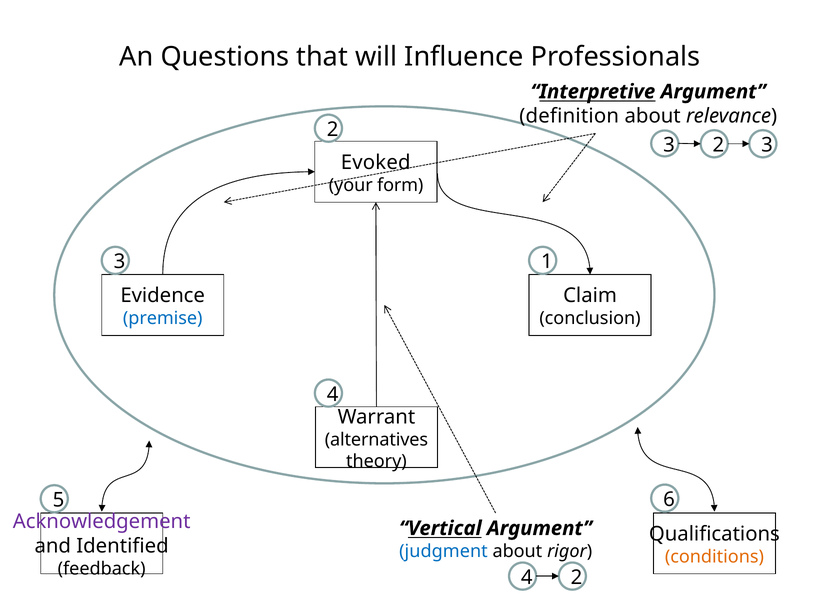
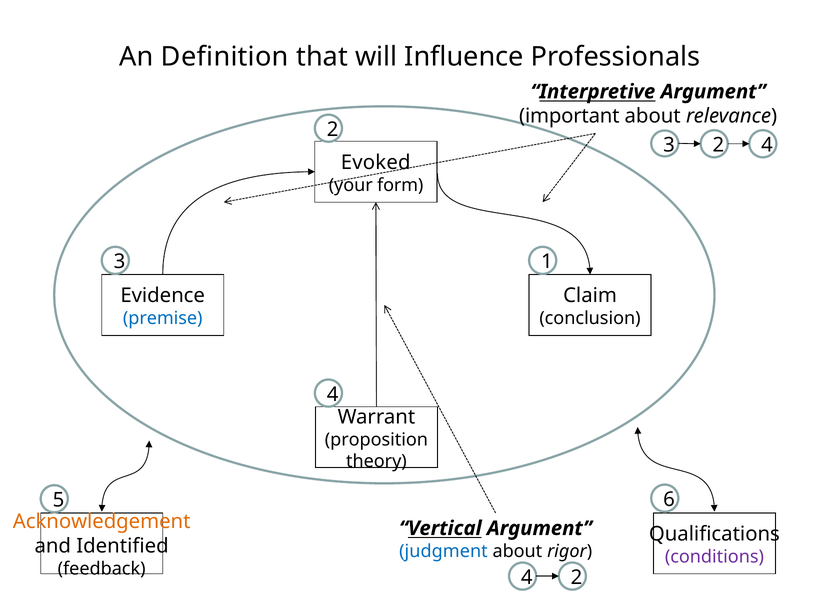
Questions: Questions -> Definition
definition: definition -> important
3 2 3: 3 -> 4
alternatives: alternatives -> proposition
Acknowledgement colour: purple -> orange
conditions colour: orange -> purple
